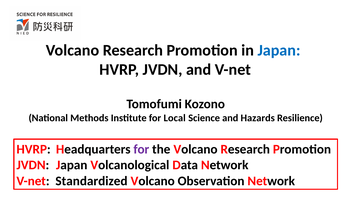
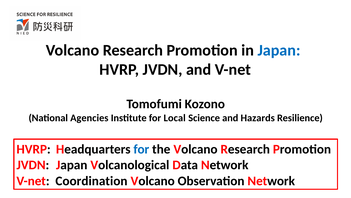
Methods: Methods -> Agencies
for at (141, 149) colour: purple -> blue
Standardized: Standardized -> Coordination
